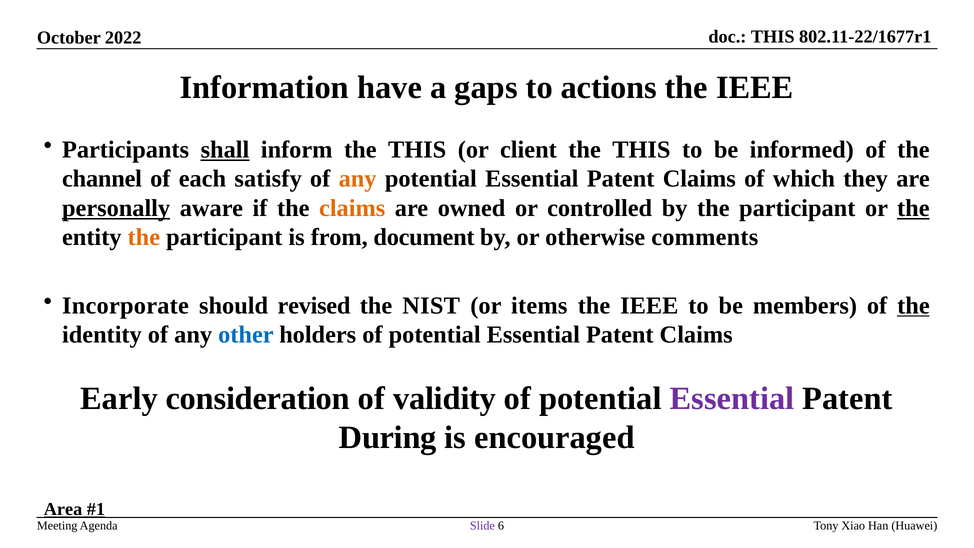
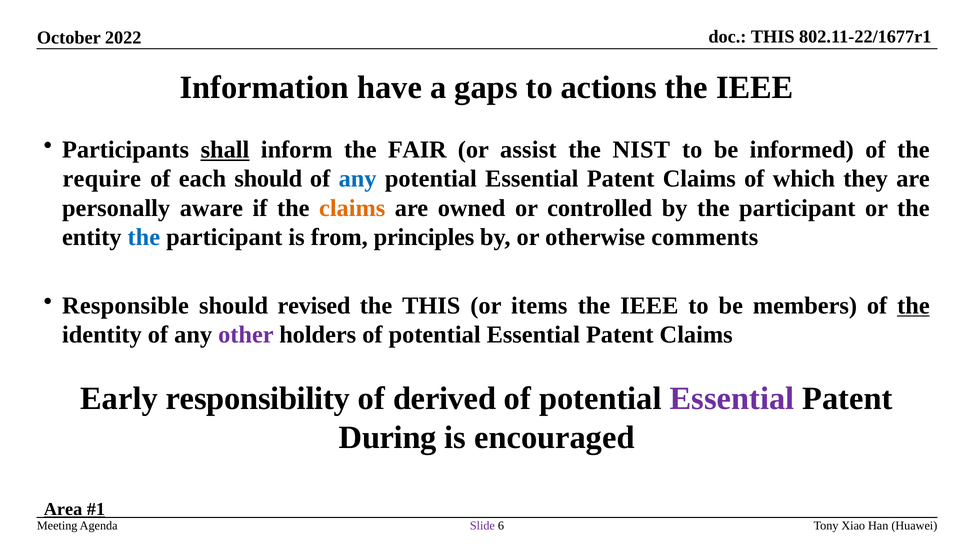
inform the THIS: THIS -> FAIR
client: client -> assist
THIS at (641, 150): THIS -> NIST
channel: channel -> require
each satisfy: satisfy -> should
any at (358, 179) colour: orange -> blue
personally underline: present -> none
the at (913, 208) underline: present -> none
the at (144, 237) colour: orange -> blue
document: document -> principles
Incorporate: Incorporate -> Responsible
the NIST: NIST -> THIS
other colour: blue -> purple
consideration: consideration -> responsibility
validity: validity -> derived
